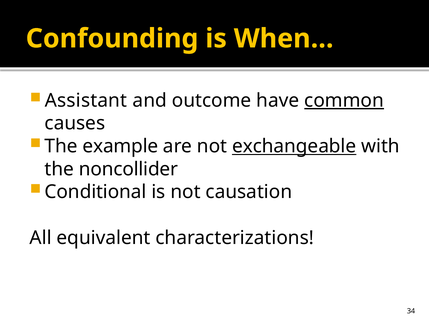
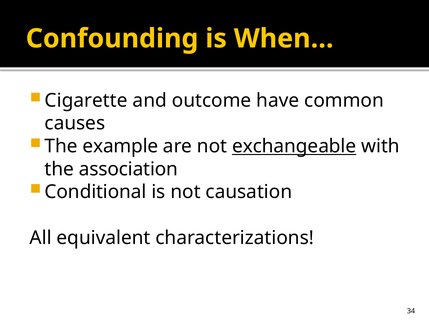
Assistant: Assistant -> Cigarette
common underline: present -> none
noncollider: noncollider -> association
